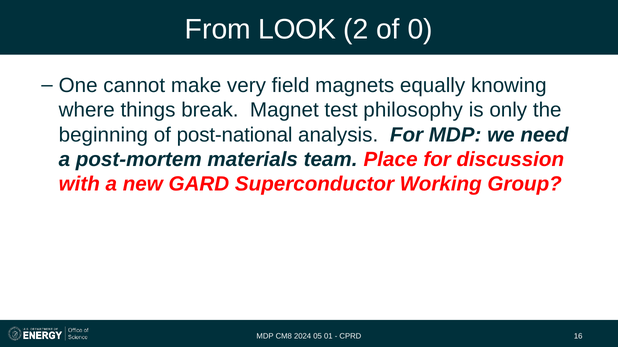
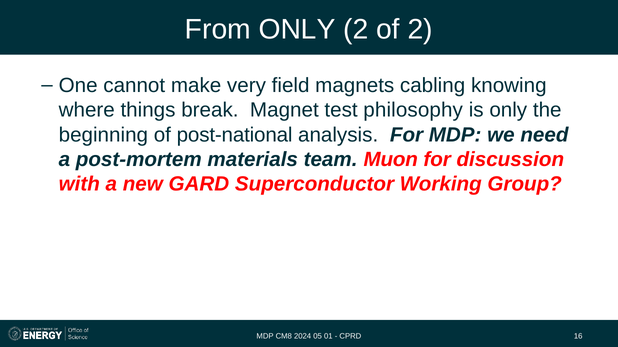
From LOOK: LOOK -> ONLY
of 0: 0 -> 2
equally: equally -> cabling
Place: Place -> Muon
